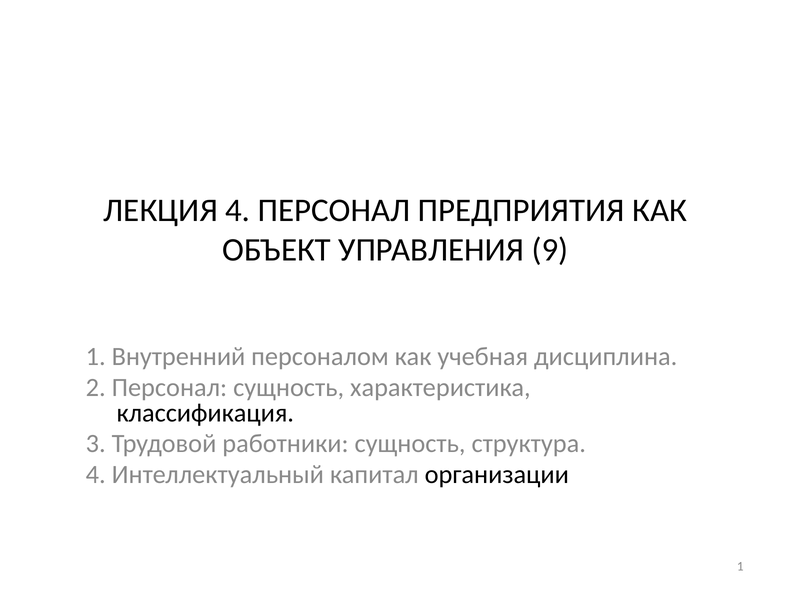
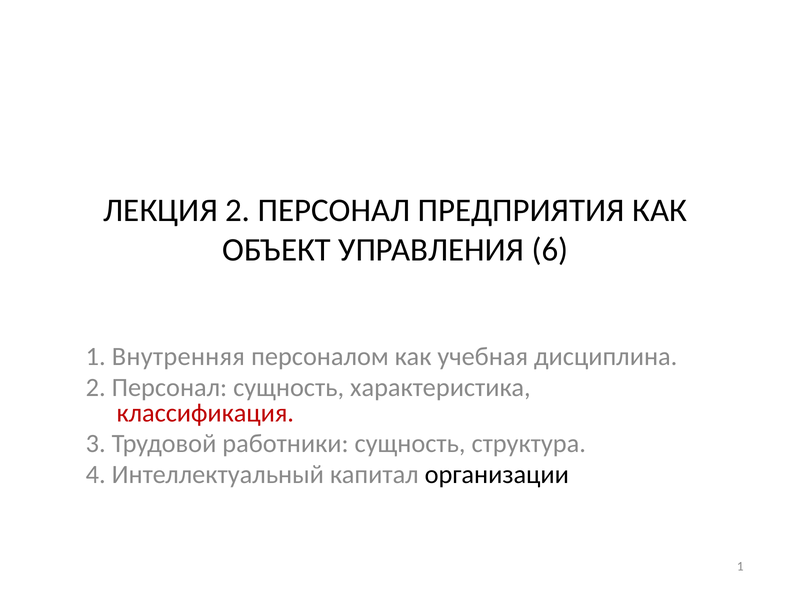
ЛЕКЦИЯ 4: 4 -> 2
9: 9 -> 6
Внутренний: Внутренний -> Внутренняя
классификация colour: black -> red
